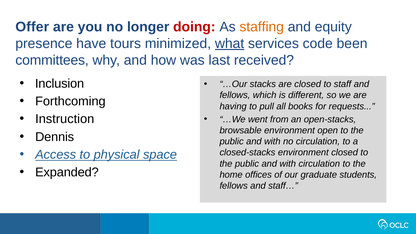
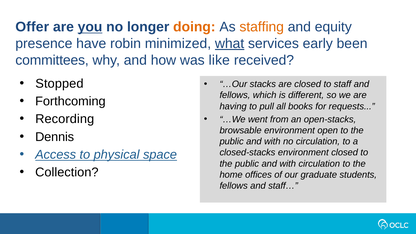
you underline: none -> present
doing colour: red -> orange
tours: tours -> robin
code: code -> early
last: last -> like
Inclusion: Inclusion -> Stopped
Instruction: Instruction -> Recording
Expanded: Expanded -> Collection
